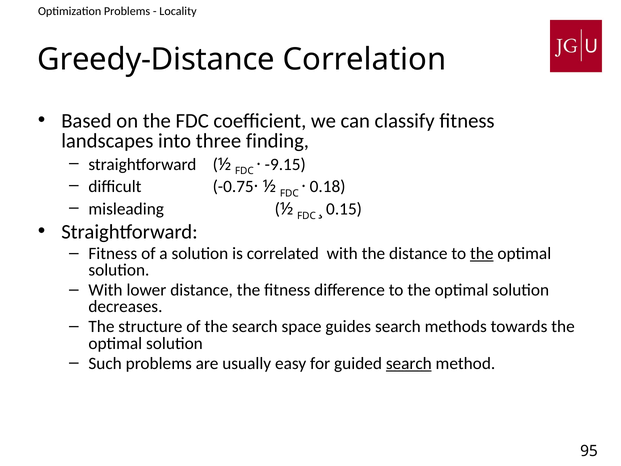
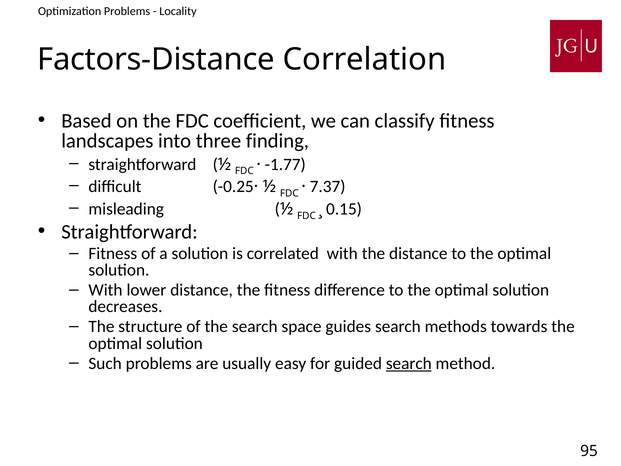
Greedy-Distance: Greedy-Distance -> Factors-Distance
-9.15: -9.15 -> -1.77
-0.75: -0.75 -> -0.25
0.18: 0.18 -> 7.37
the at (482, 253) underline: present -> none
